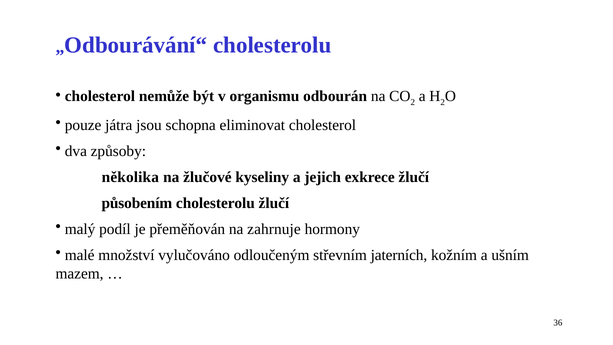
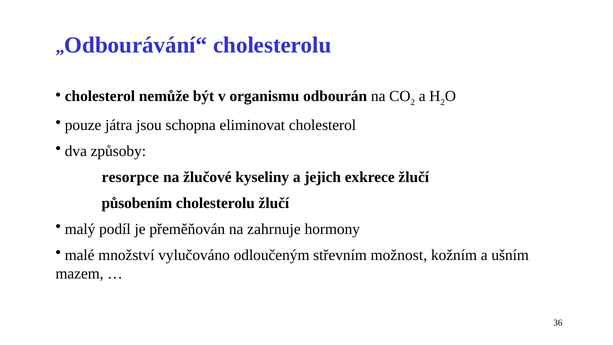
několika: několika -> resorpce
jaterních: jaterních -> možnost
